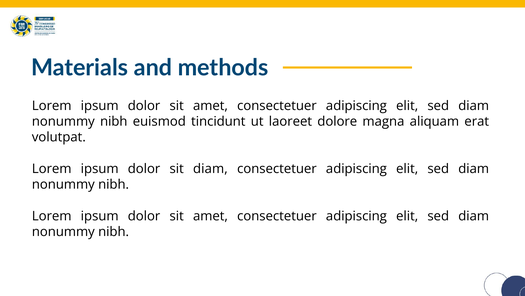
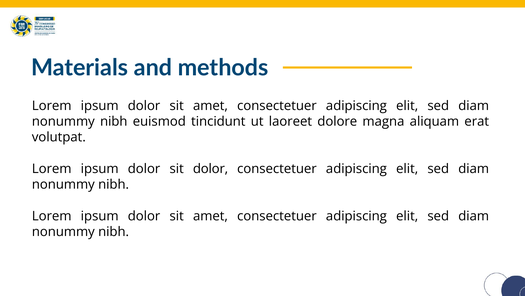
sit diam: diam -> dolor
